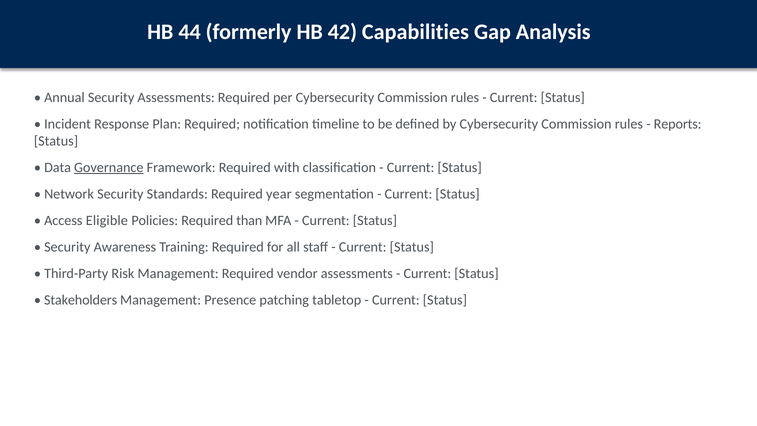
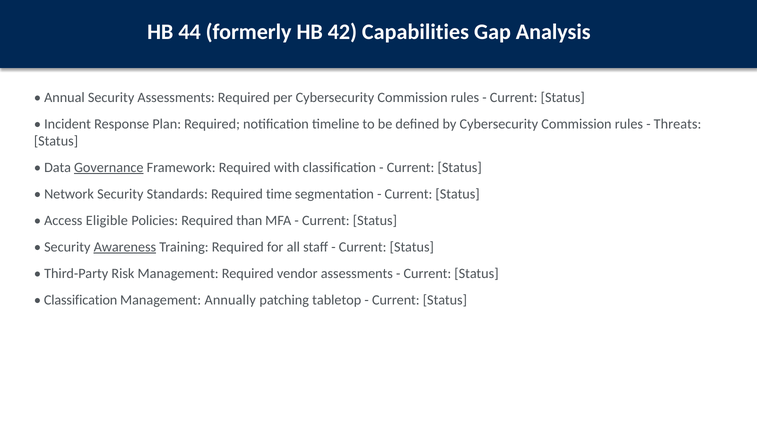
Reports: Reports -> Threats
year: year -> time
Awareness underline: none -> present
Stakeholders at (81, 300): Stakeholders -> Classification
Presence: Presence -> Annually
